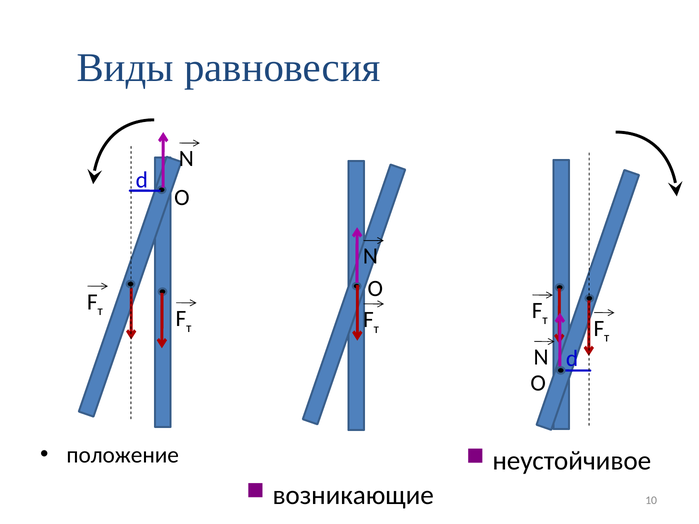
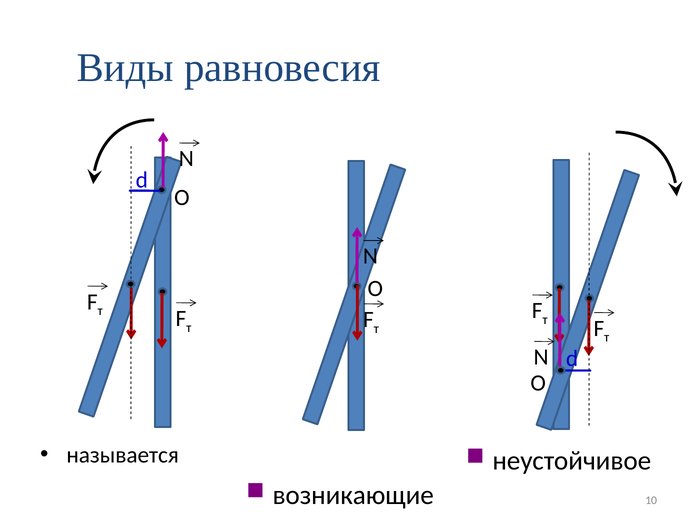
положение: положение -> называется
